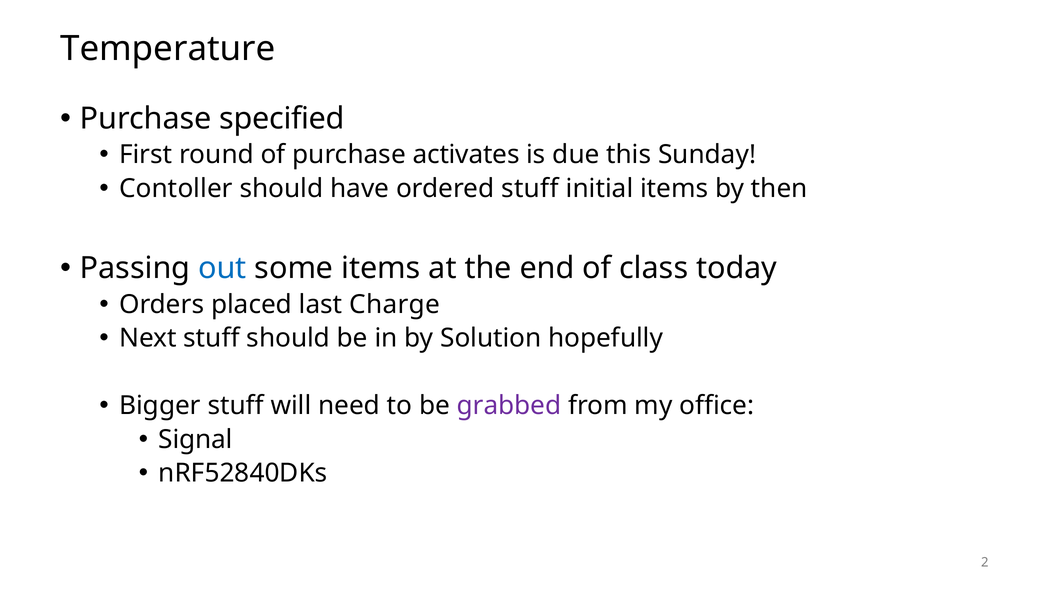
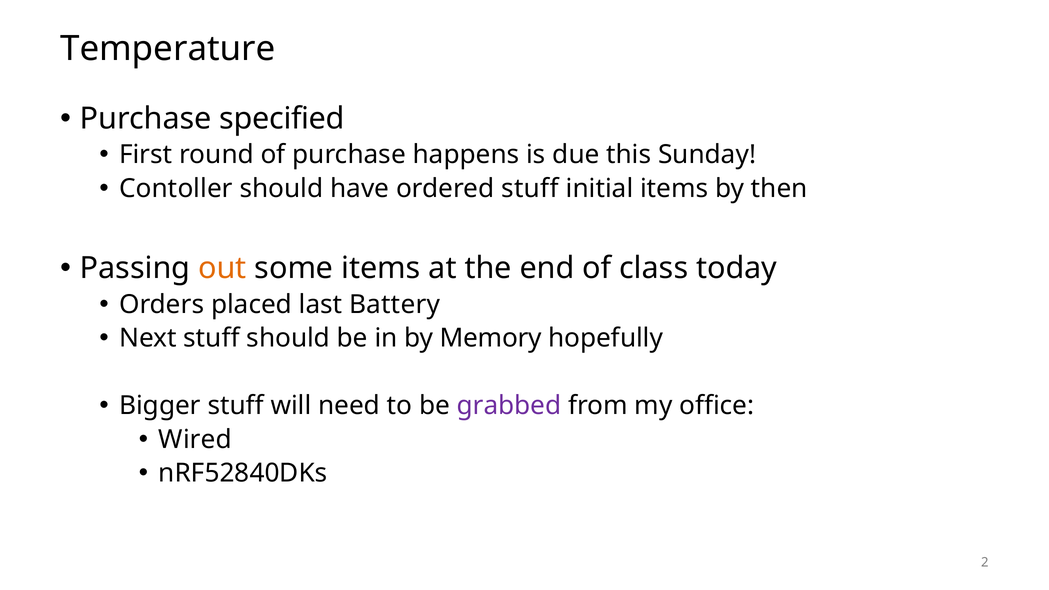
activates: activates -> happens
out colour: blue -> orange
Charge: Charge -> Battery
Solution: Solution -> Memory
Signal: Signal -> Wired
